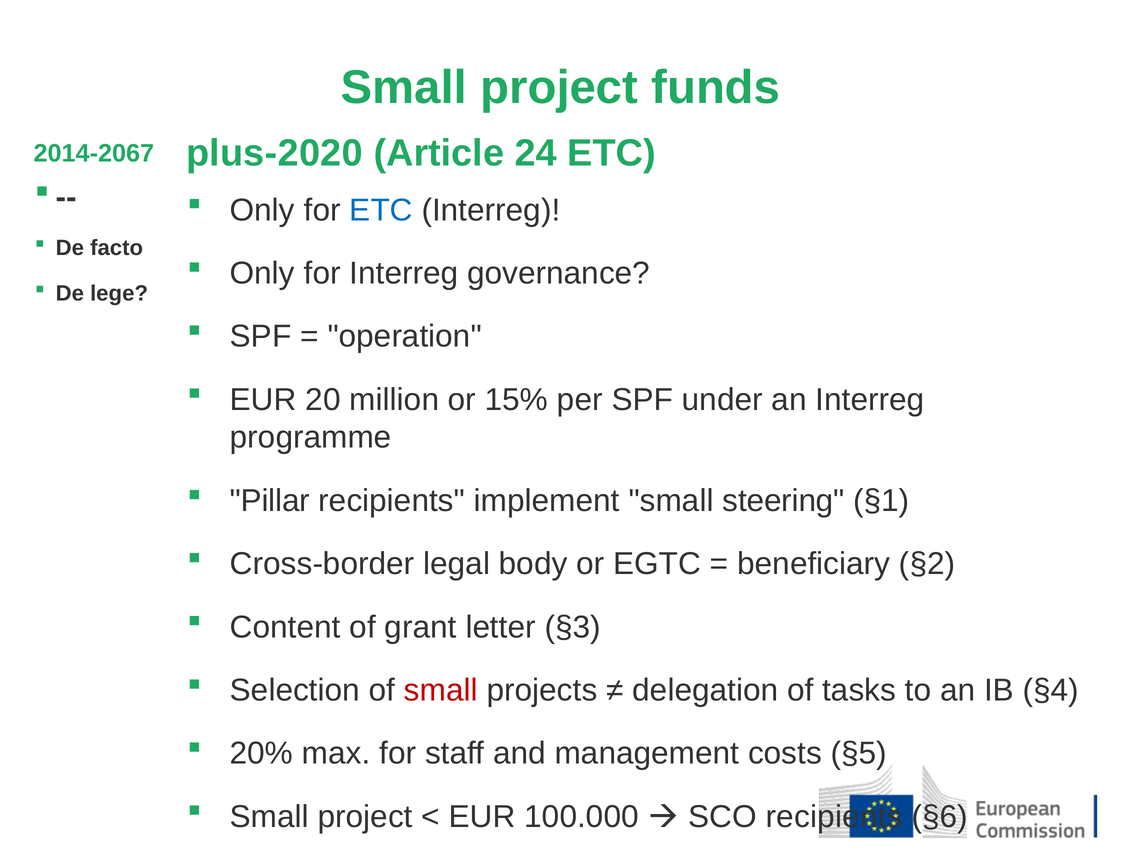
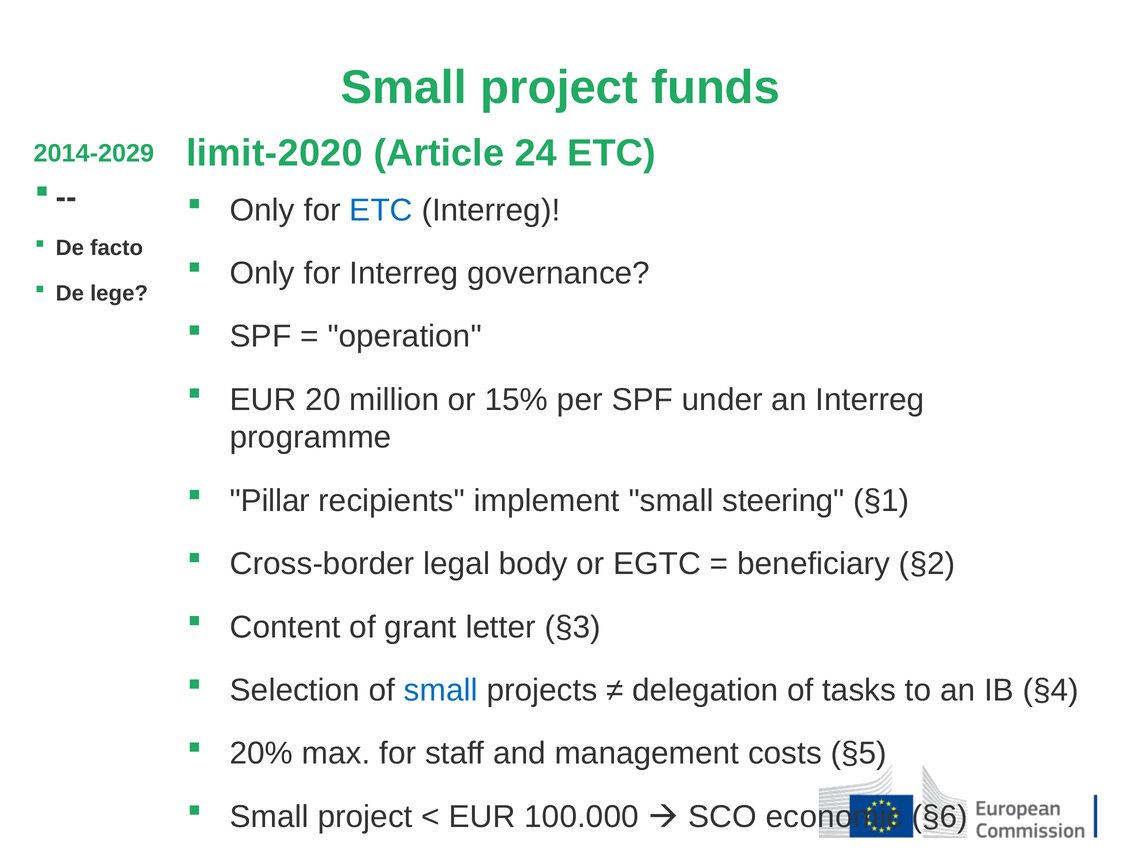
plus-2020: plus-2020 -> limit-2020
2014-2067: 2014-2067 -> 2014-2029
small at (441, 691) colour: red -> blue
SCO recipients: recipients -> economic
